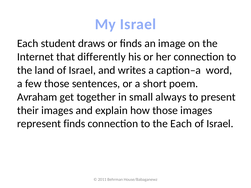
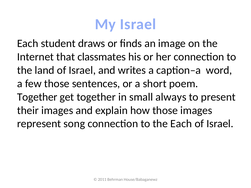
differently: differently -> classmates
Avraham at (37, 97): Avraham -> Together
represent finds: finds -> song
